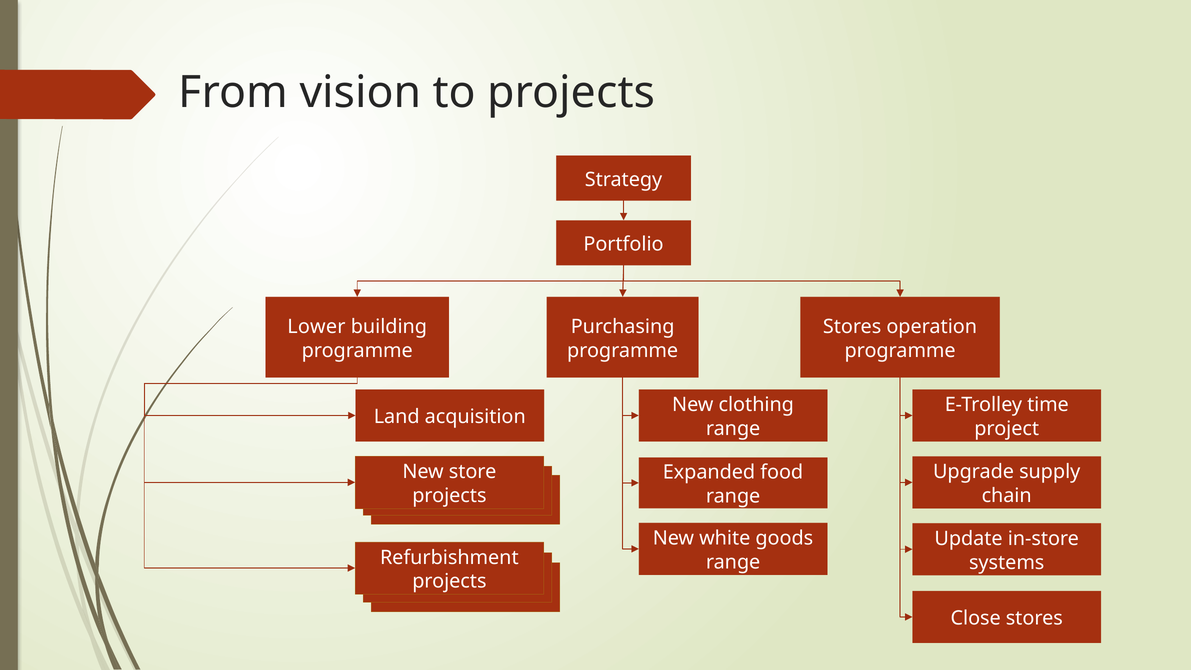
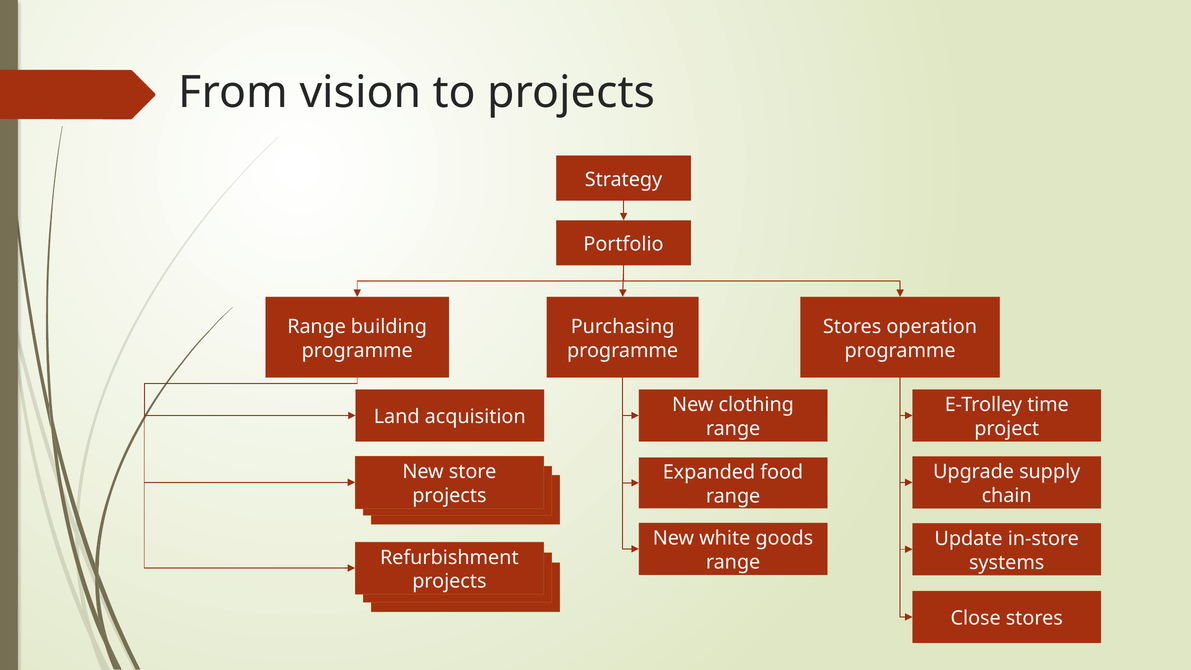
Lower at (316, 327): Lower -> Range
